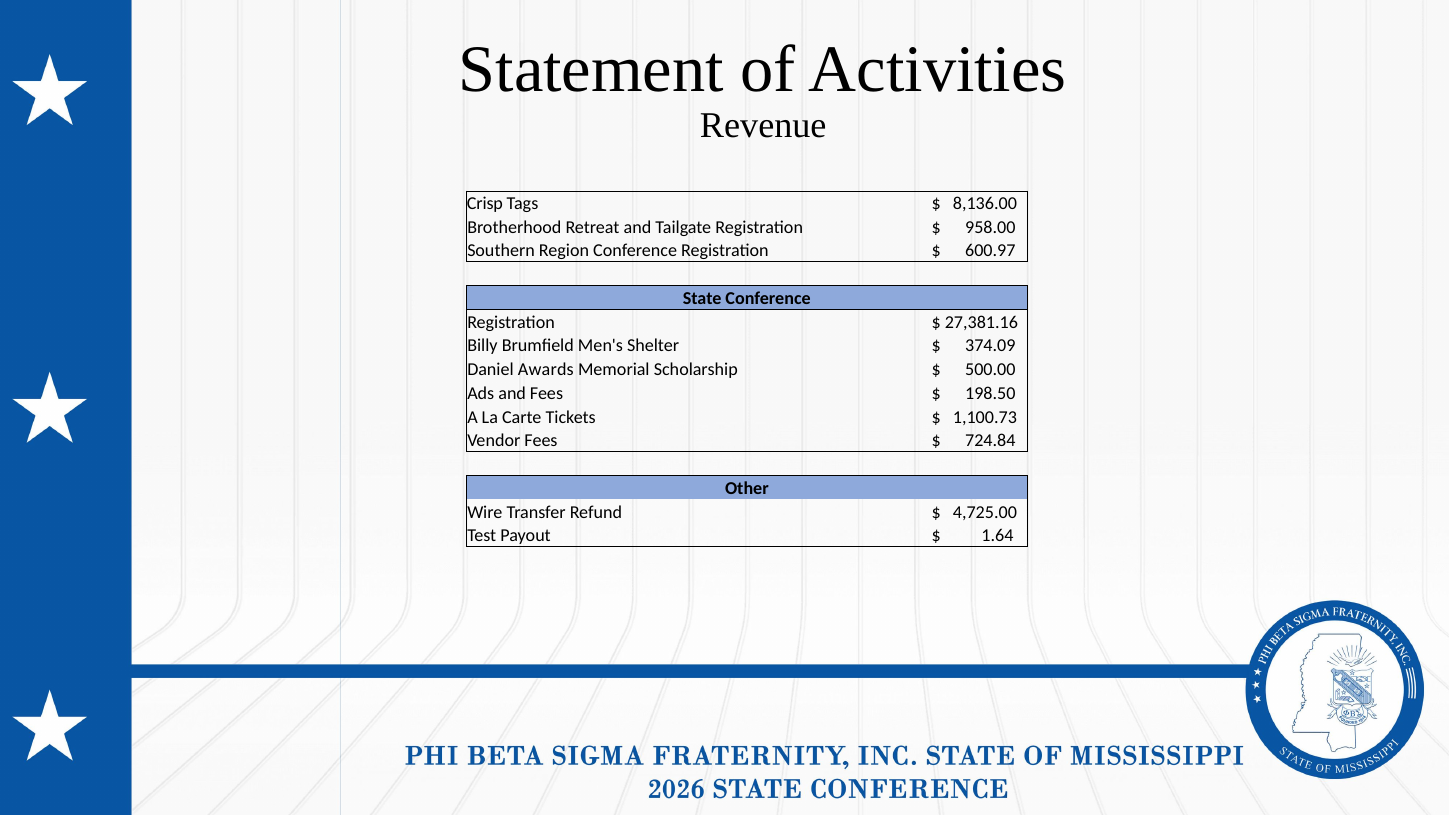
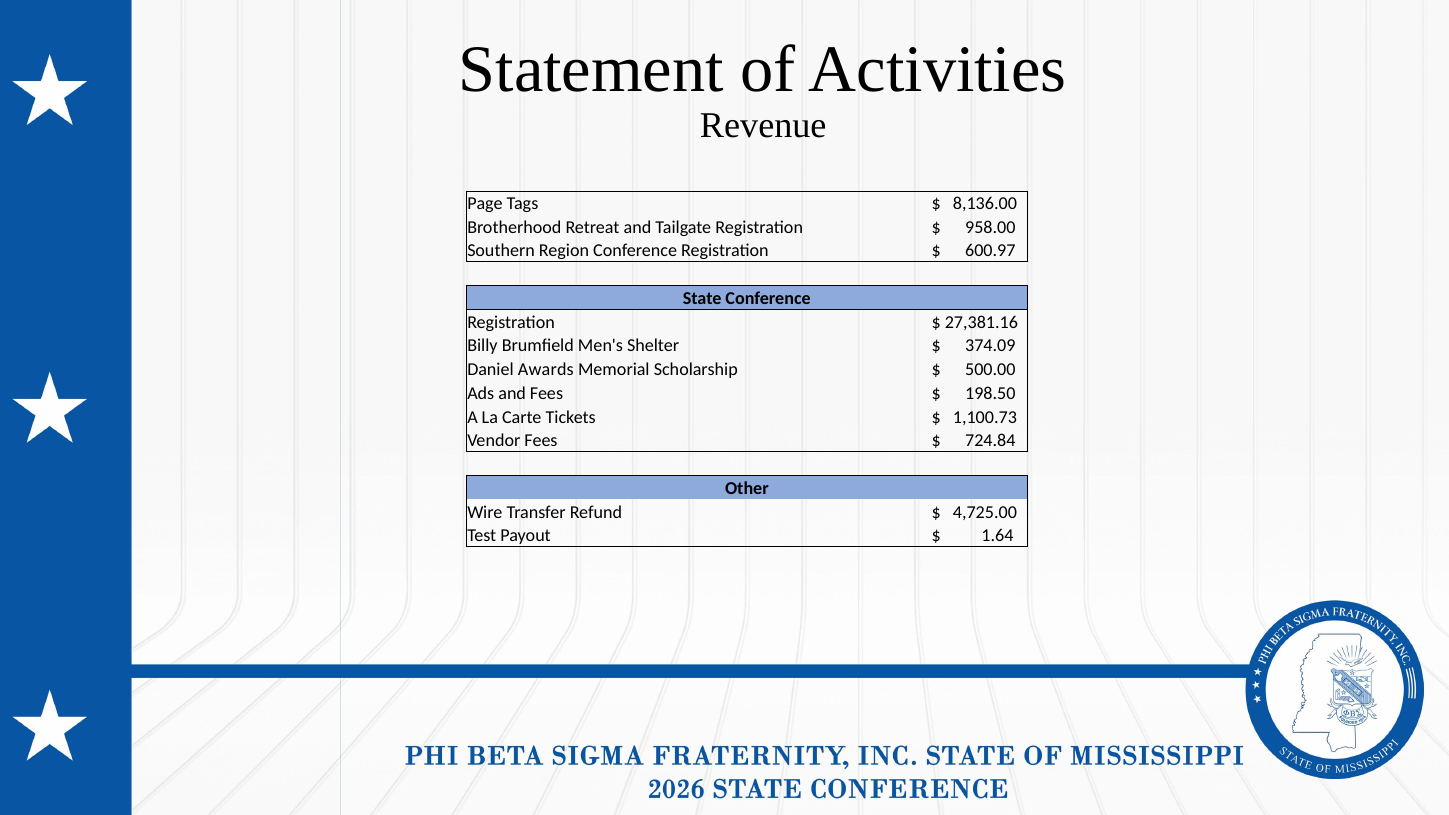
Crisp: Crisp -> Page
